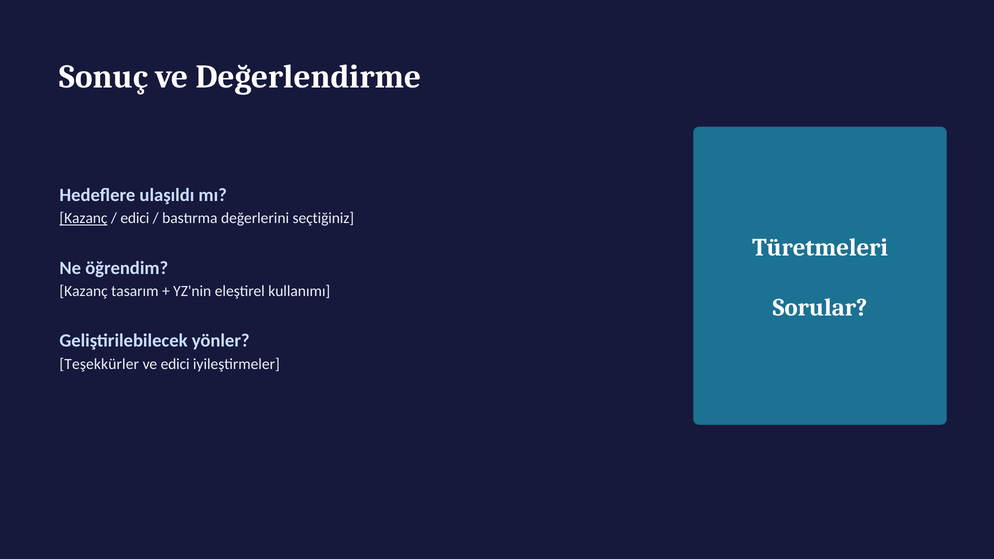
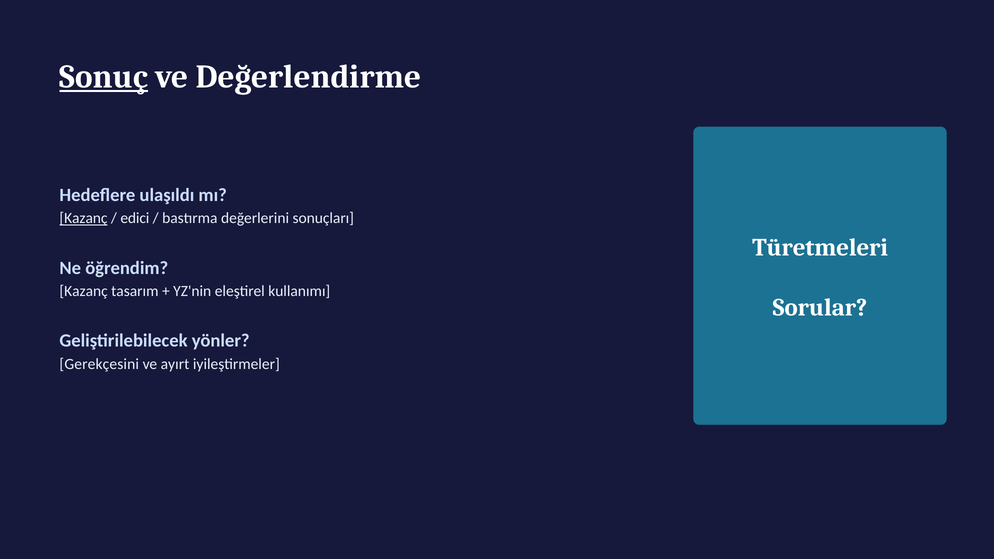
Sonuç underline: none -> present
seçtiğiniz: seçtiğiniz -> sonuçları
Teşekkürler: Teşekkürler -> Gerekçesini
ve edici: edici -> ayırt
